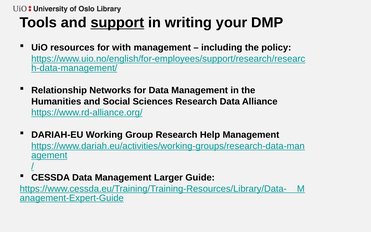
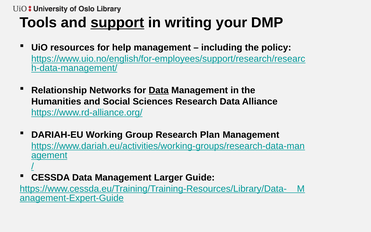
with: with -> help
Data at (159, 90) underline: none -> present
Help: Help -> Plan
